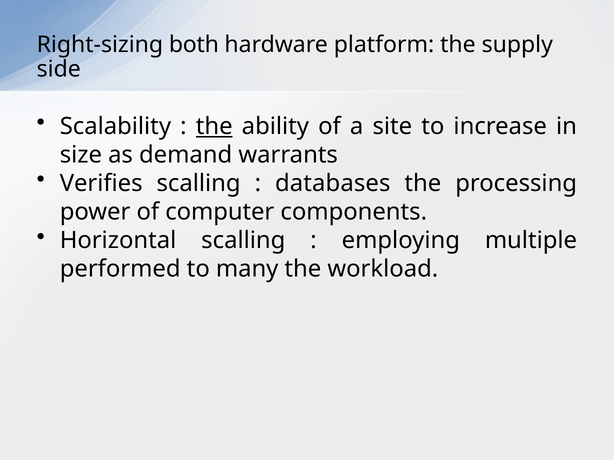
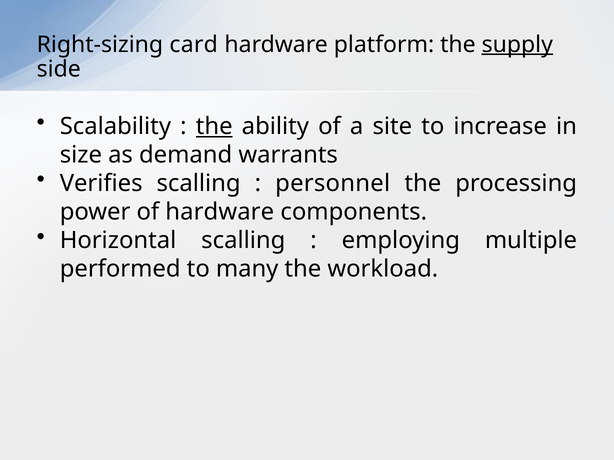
both: both -> card
supply underline: none -> present
databases: databases -> personnel
of computer: computer -> hardware
